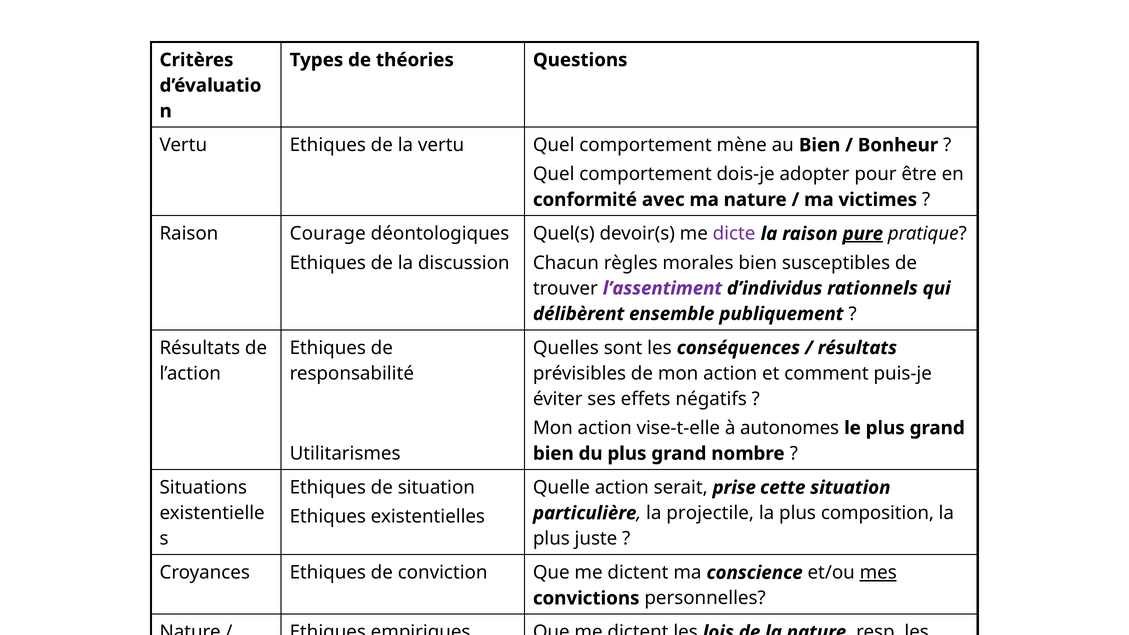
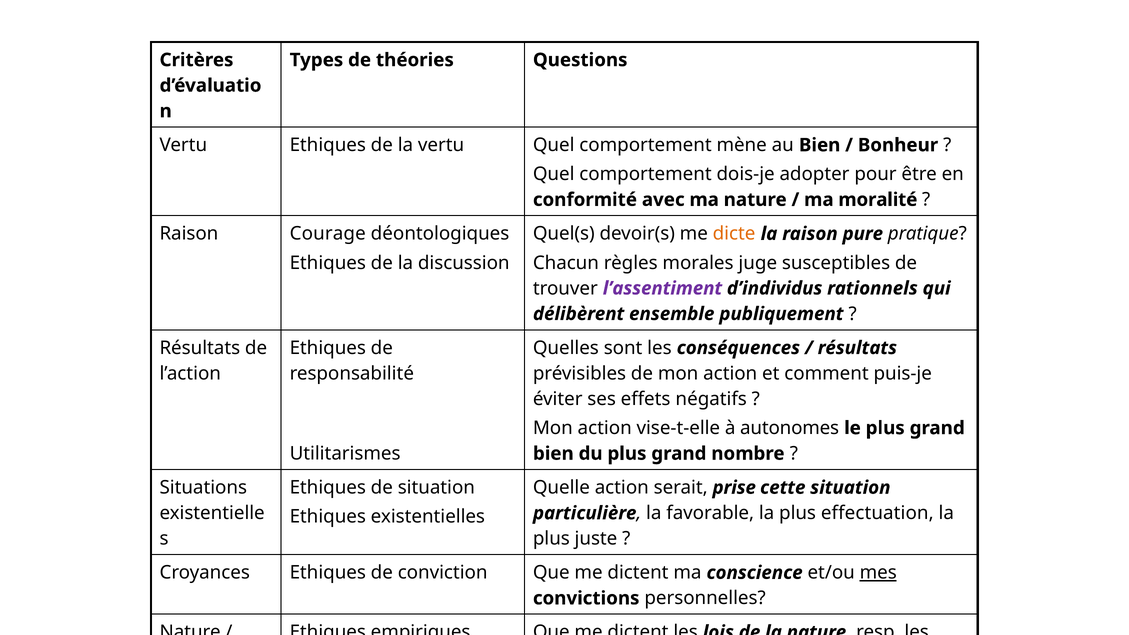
victimes: victimes -> moralité
dicte colour: purple -> orange
pure underline: present -> none
morales bien: bien -> juge
projectile: projectile -> favorable
composition: composition -> effectuation
